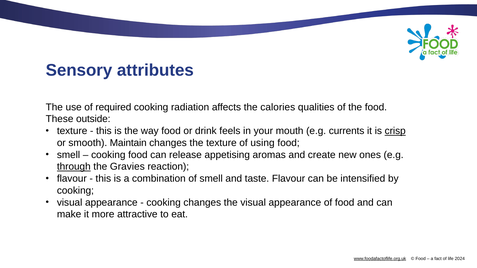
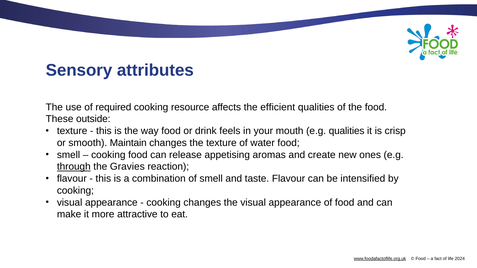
radiation: radiation -> resource
calories: calories -> efficient
e.g currents: currents -> qualities
crisp underline: present -> none
using: using -> water
